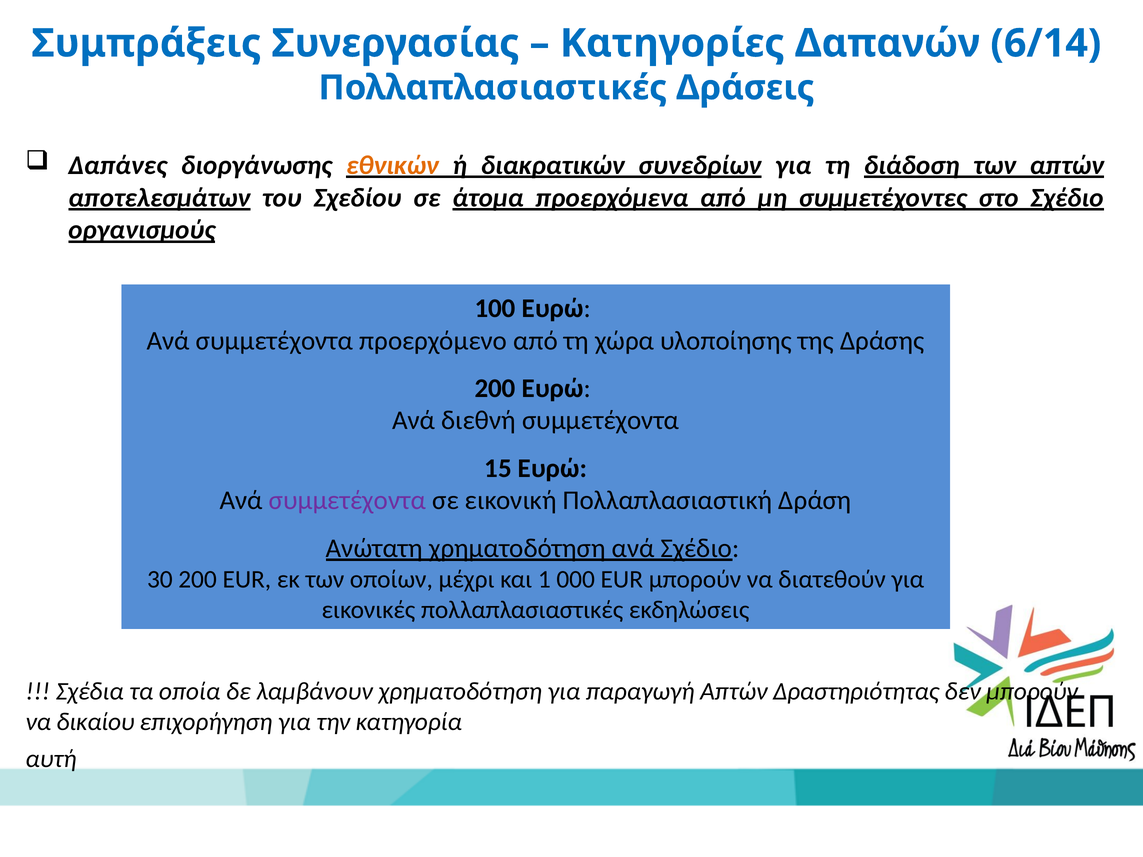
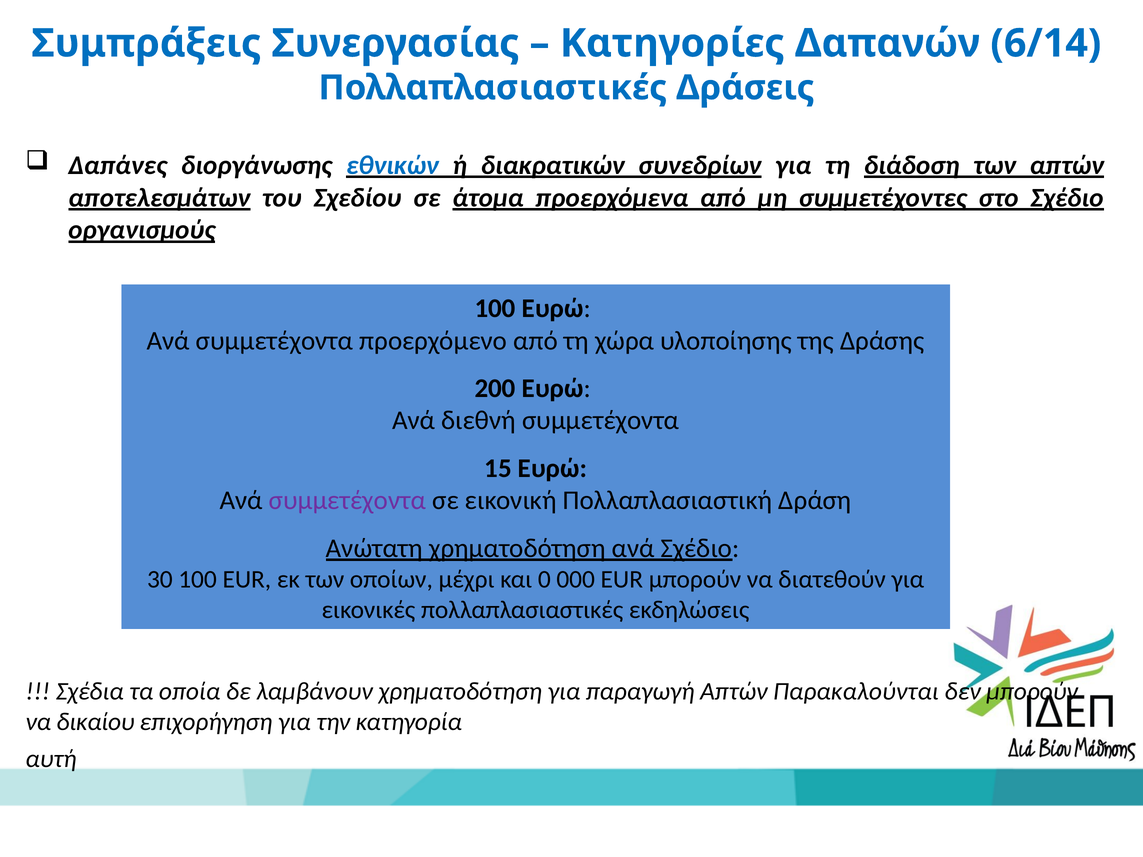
εθνικών colour: orange -> blue
30 200: 200 -> 100
1: 1 -> 0
Δραστηριότητας: Δραστηριότητας -> Παρακαλούνται
